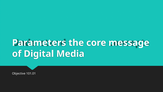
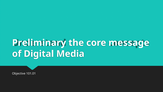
Parameters: Parameters -> Preliminary
